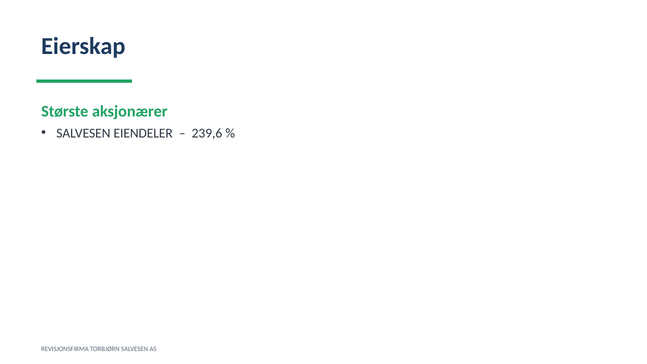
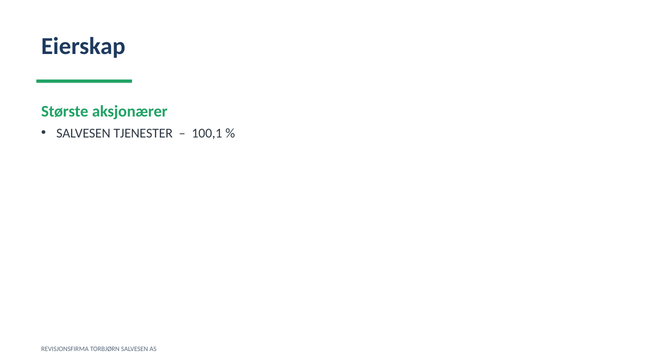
EIENDELER: EIENDELER -> TJENESTER
239,6: 239,6 -> 100,1
